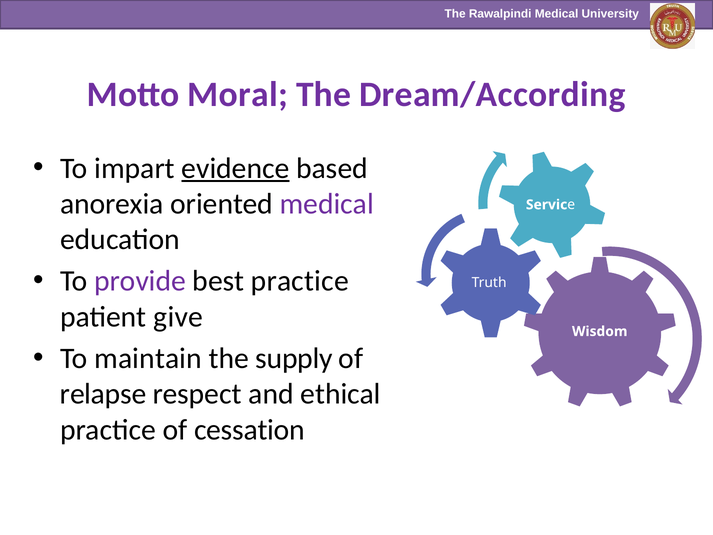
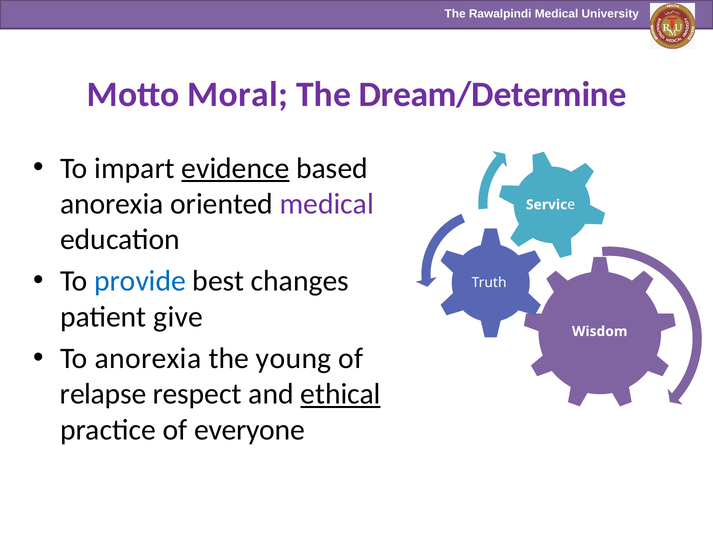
Dream/According: Dream/According -> Dream/Determine
provide colour: purple -> blue
best practice: practice -> changes
To maintain: maintain -> anorexia
supply: supply -> young
ethical underline: none -> present
cessation: cessation -> everyone
